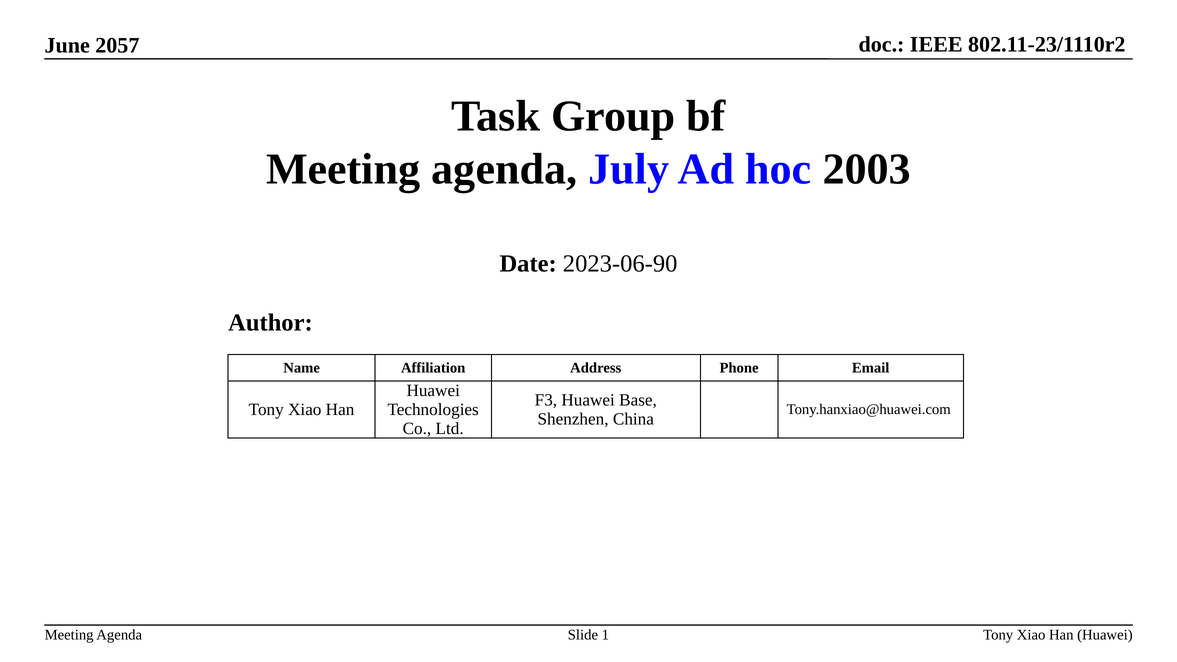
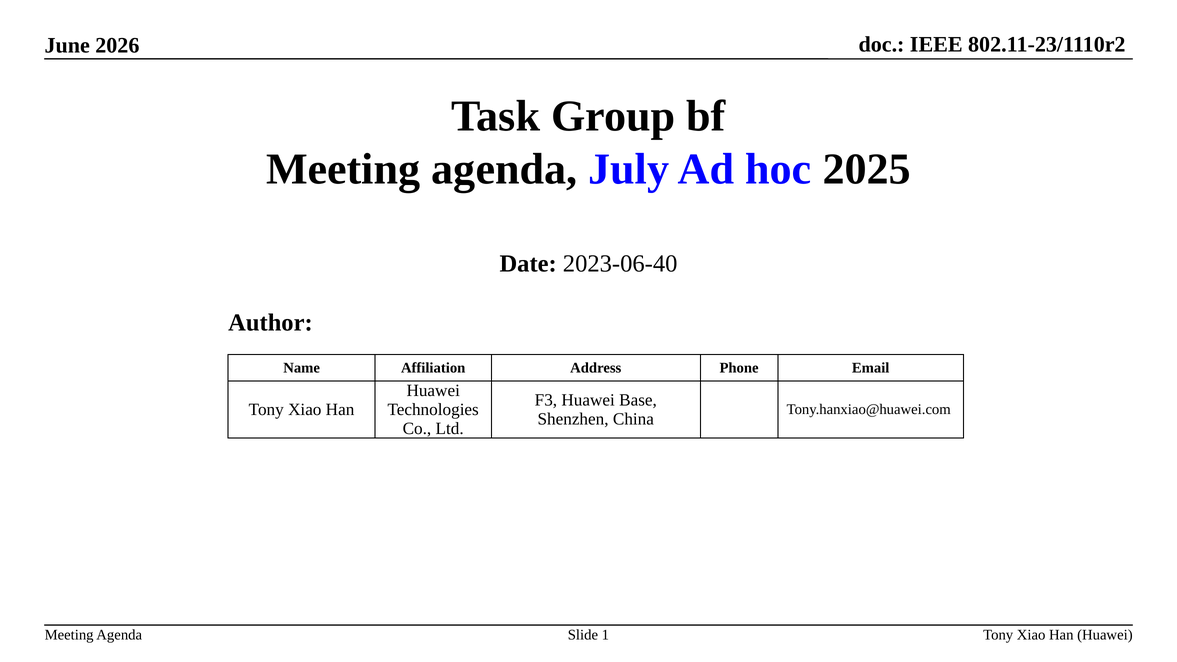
2057: 2057 -> 2026
2003: 2003 -> 2025
2023-06-90: 2023-06-90 -> 2023-06-40
